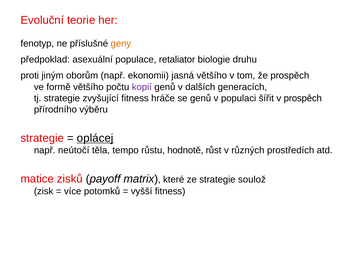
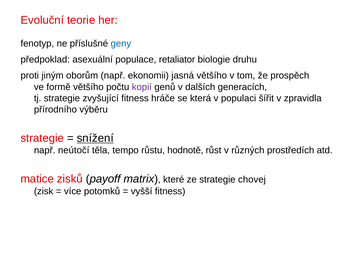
geny colour: orange -> blue
se genů: genů -> která
v prospěch: prospěch -> zpravidla
oplácej: oplácej -> snížení
soulož: soulož -> chovej
